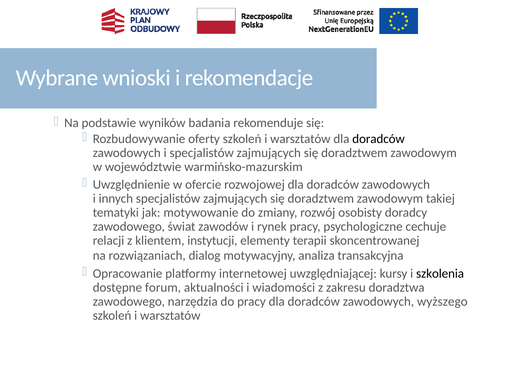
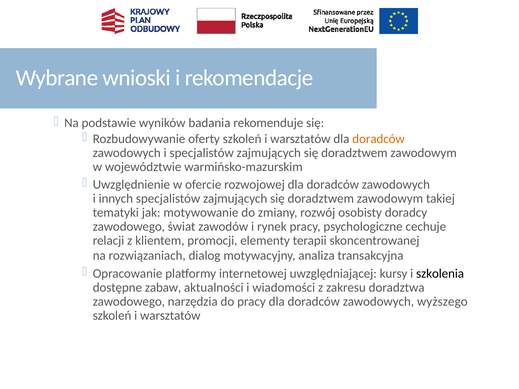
doradców at (379, 139) colour: black -> orange
instytucji: instytucji -> promocji
forum: forum -> zabaw
